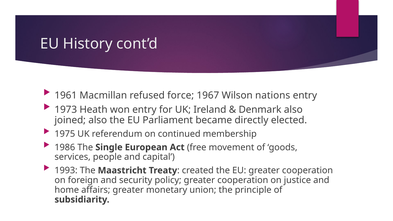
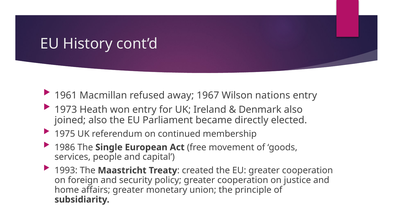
force: force -> away
